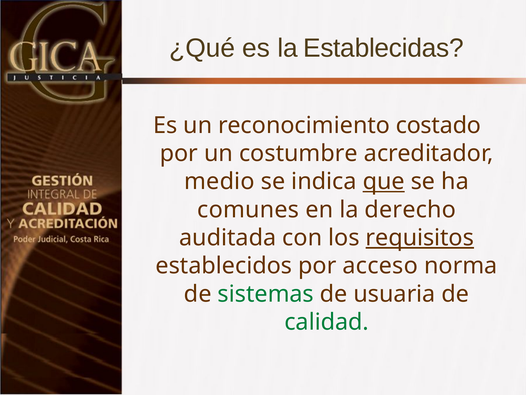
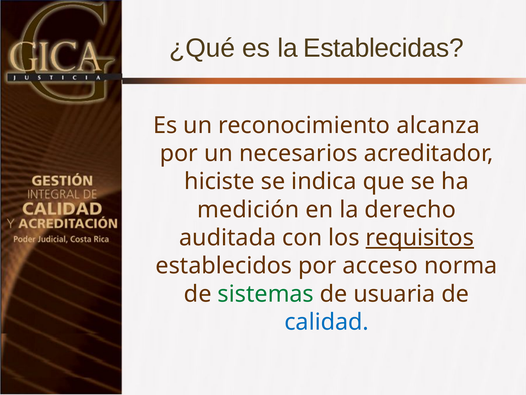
costado: costado -> alcanza
costumbre: costumbre -> necesarios
medio: medio -> hiciste
que underline: present -> none
comunes: comunes -> medición
calidad colour: green -> blue
